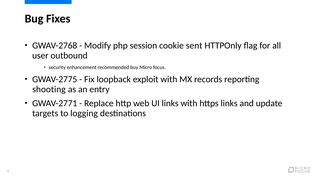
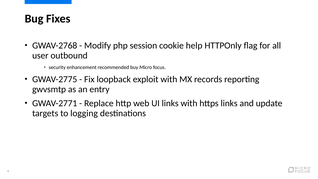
sent: sent -> help
shooting: shooting -> gwvsmtp
